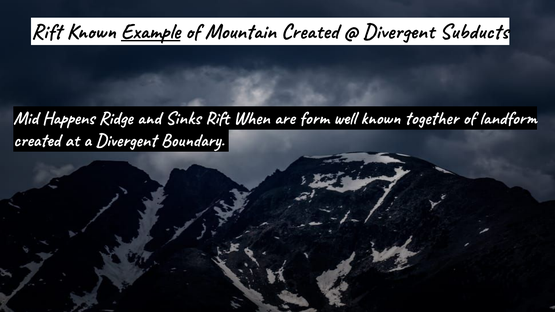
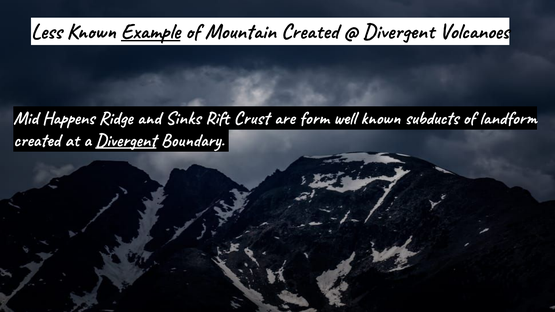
Rift at (46, 31): Rift -> Less
Subducts: Subducts -> Volcanoes
When: When -> Crust
together: together -> subducts
Divergent at (126, 140) underline: none -> present
